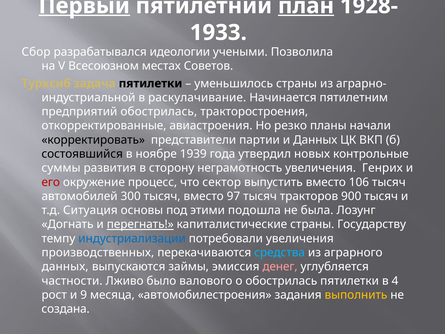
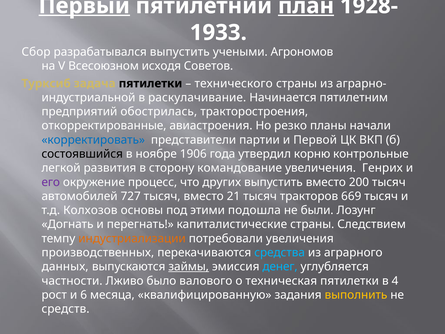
разрабатывался идеологии: идеологии -> выпустить
Позволила: Позволила -> Агрономов
местах: местах -> исходя
уменьшилось: уменьшилось -> технического
корректировать colour: black -> blue
и Данных: Данных -> Первой
1939: 1939 -> 1906
новых: новых -> корню
суммы: суммы -> легкой
неграмотность: неграмотность -> командование
его colour: red -> purple
сектор: сектор -> других
106: 106 -> 200
300: 300 -> 727
97: 97 -> 21
900: 900 -> 669
Ситуация: Ситуация -> Колхозов
была: была -> были
перегнать underline: present -> none
Государству: Государству -> Следствием
индустриализации colour: blue -> orange
займы underline: none -> present
денег colour: pink -> light blue
о обострилась: обострилась -> техническая
9: 9 -> 6
автомобилестроения: автомобилестроения -> квалифицированную
создана: создана -> средств
